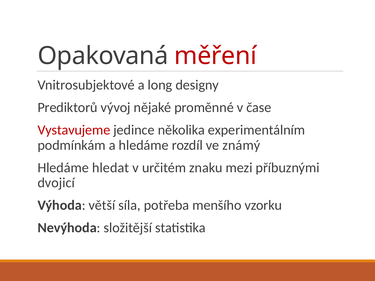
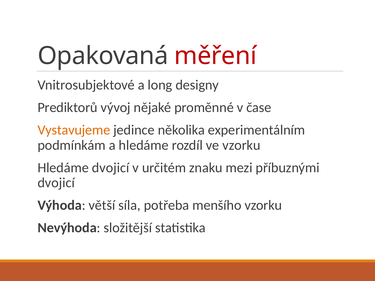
Vystavujeme colour: red -> orange
ve známý: známý -> vzorku
Hledáme hledat: hledat -> dvojicí
